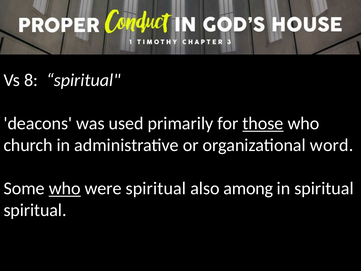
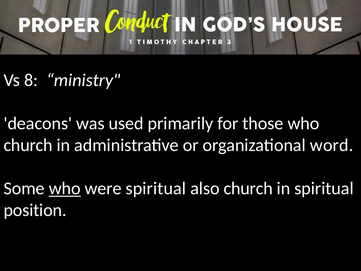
8 spiritual: spiritual -> ministry
those underline: present -> none
also among: among -> church
spiritual at (35, 210): spiritual -> position
